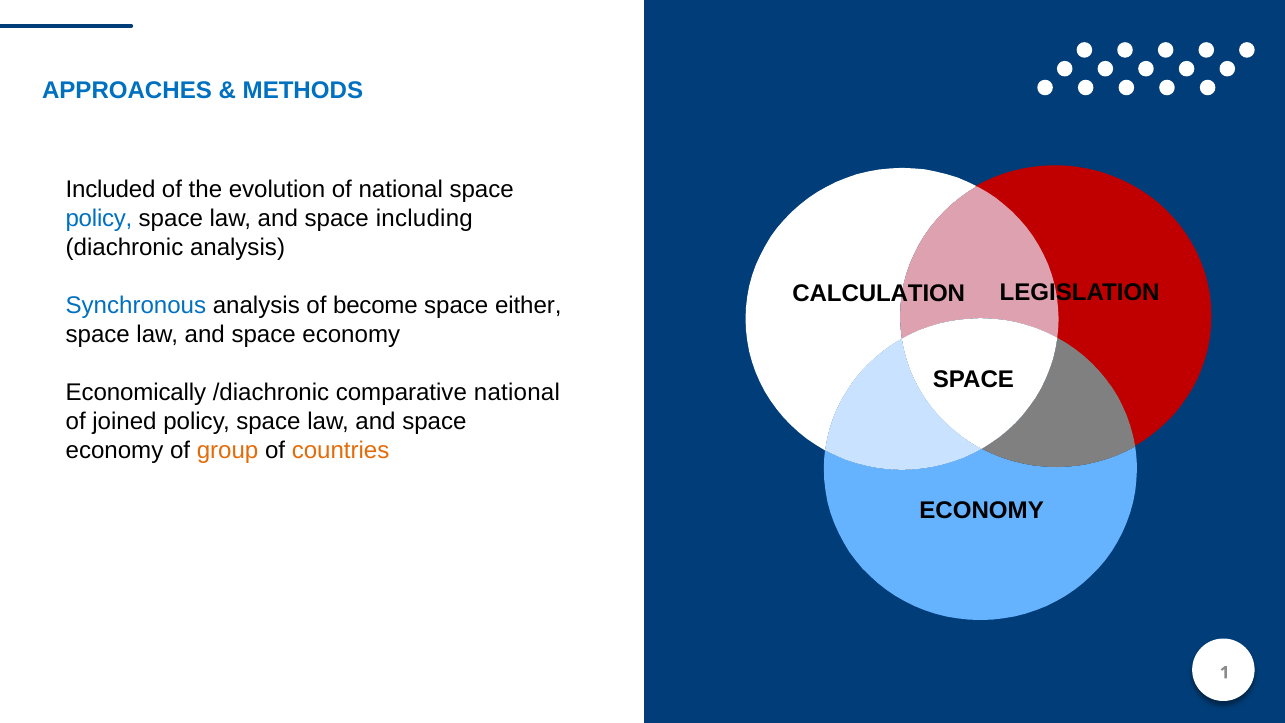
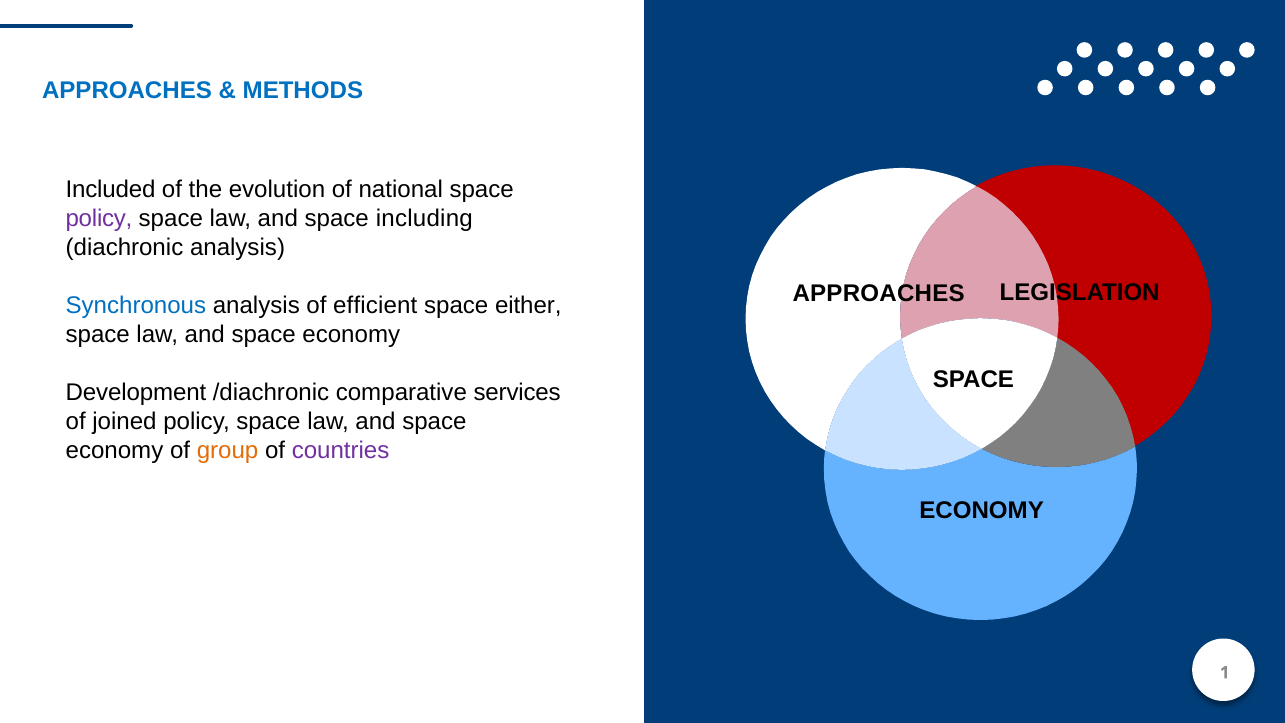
policy at (99, 219) colour: blue -> purple
CALCULATION at (879, 294): CALCULATION -> APPROACHES
become: become -> efficient
Economically: Economically -> Development
comparative national: national -> services
countries colour: orange -> purple
